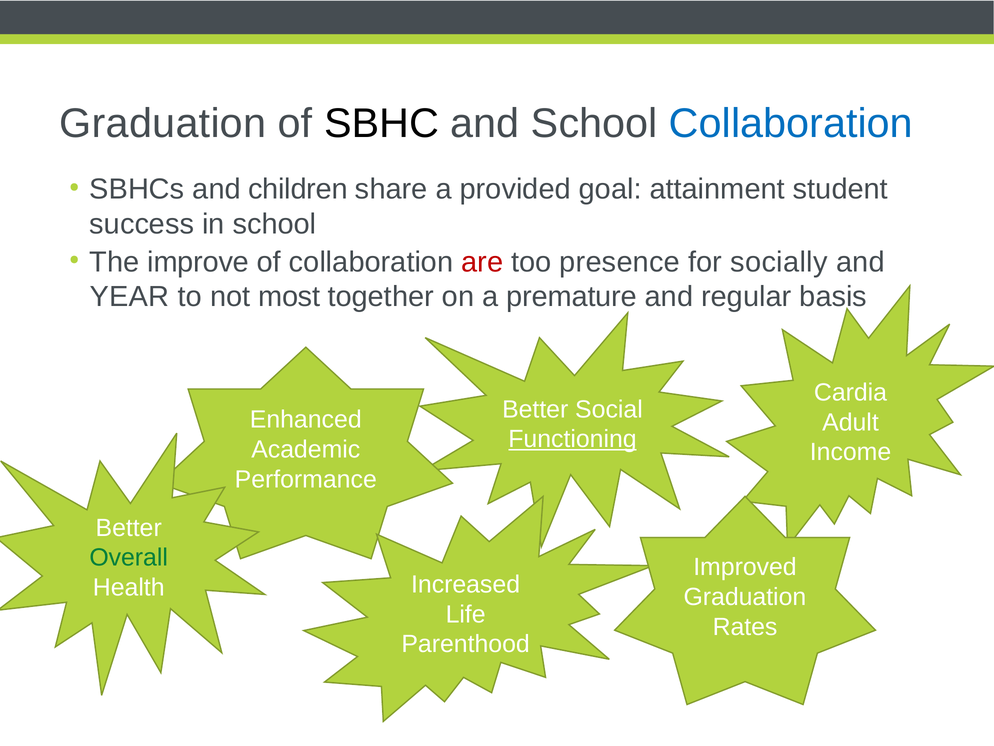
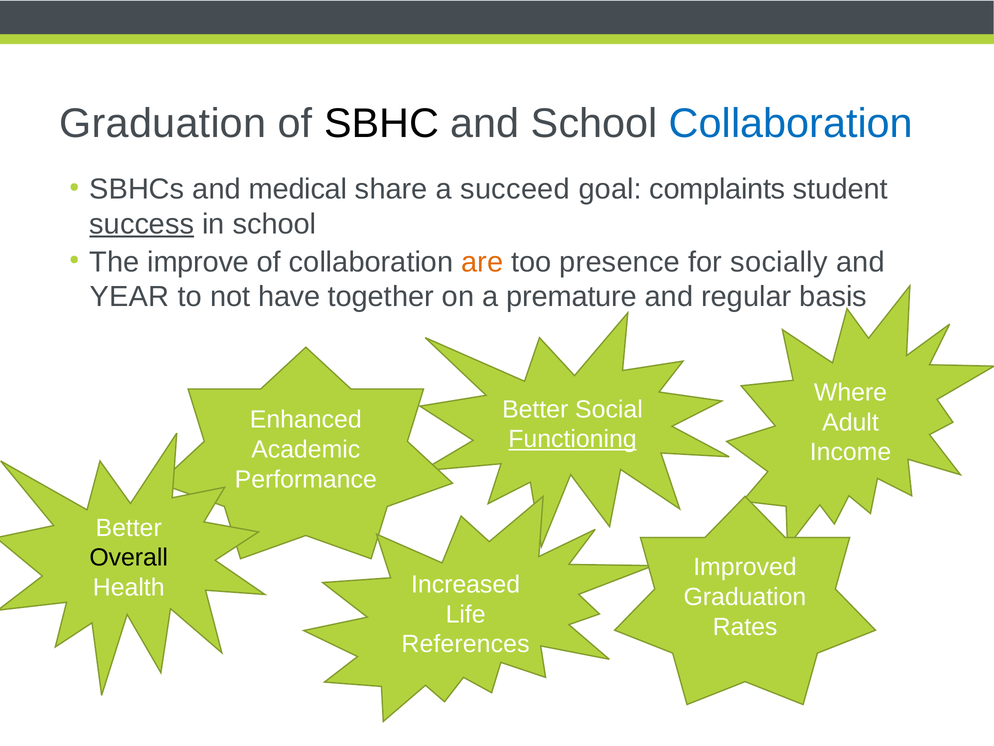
children: children -> medical
provided: provided -> succeed
attainment: attainment -> complaints
success underline: none -> present
are colour: red -> orange
most: most -> have
Cardia: Cardia -> Where
Overall colour: green -> black
Parenthood: Parenthood -> References
